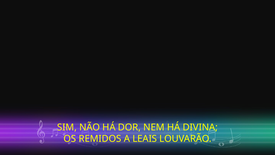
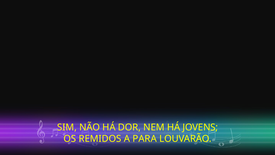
DIVINA: DIVINA -> JOVENS
LEAIS: LEAIS -> PARA
